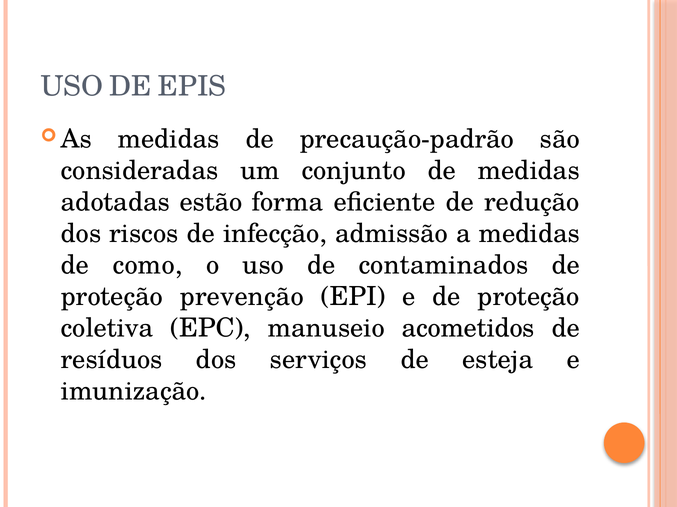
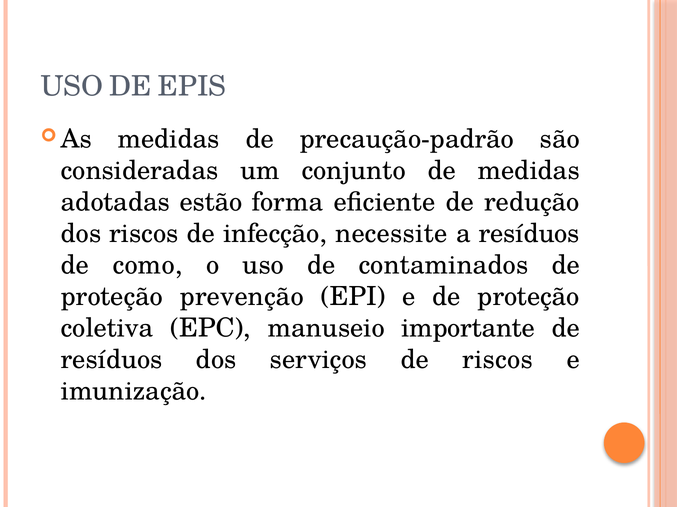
admissão: admissão -> necessite
a medidas: medidas -> resíduos
acometidos: acometidos -> importante
de esteja: esteja -> riscos
